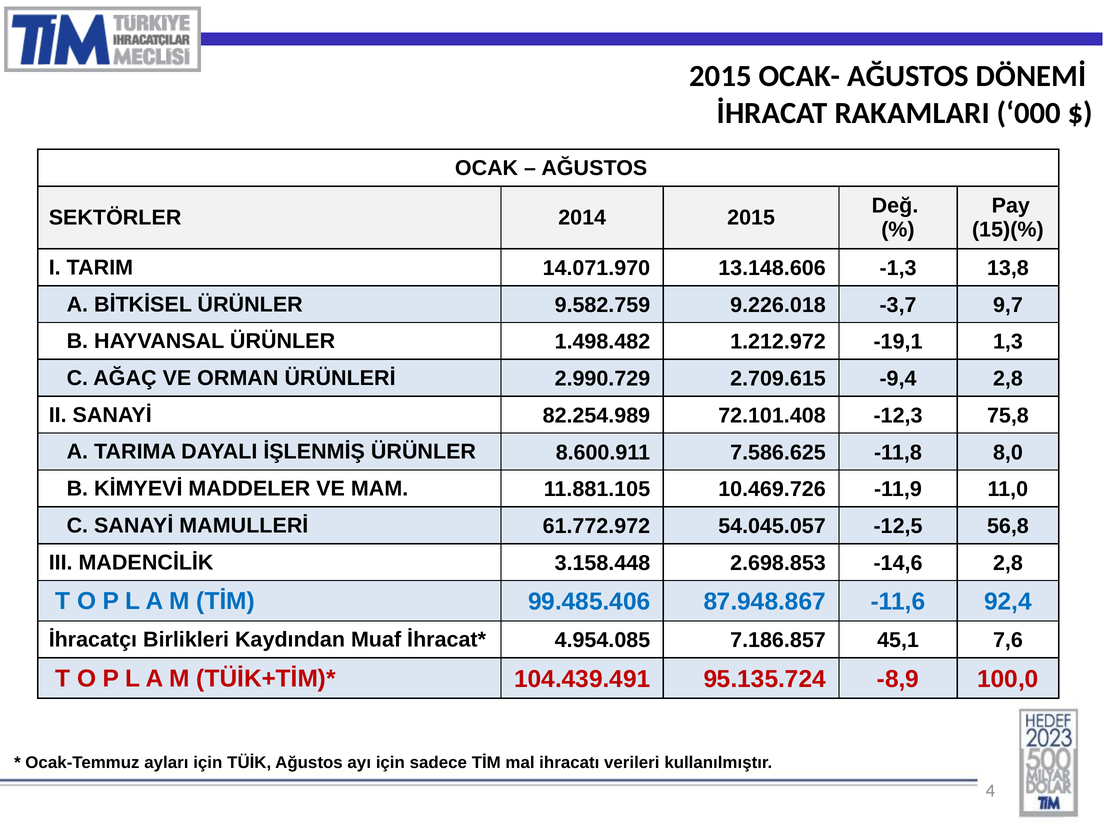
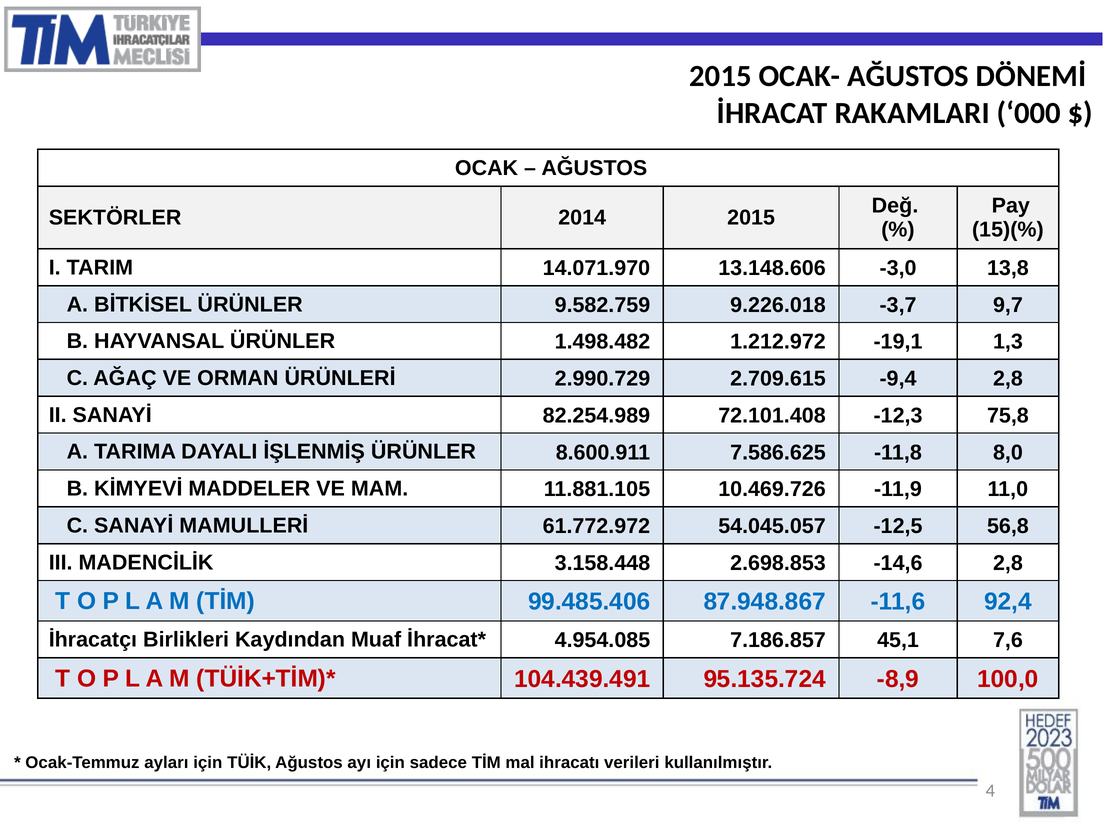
-1,3: -1,3 -> -3,0
